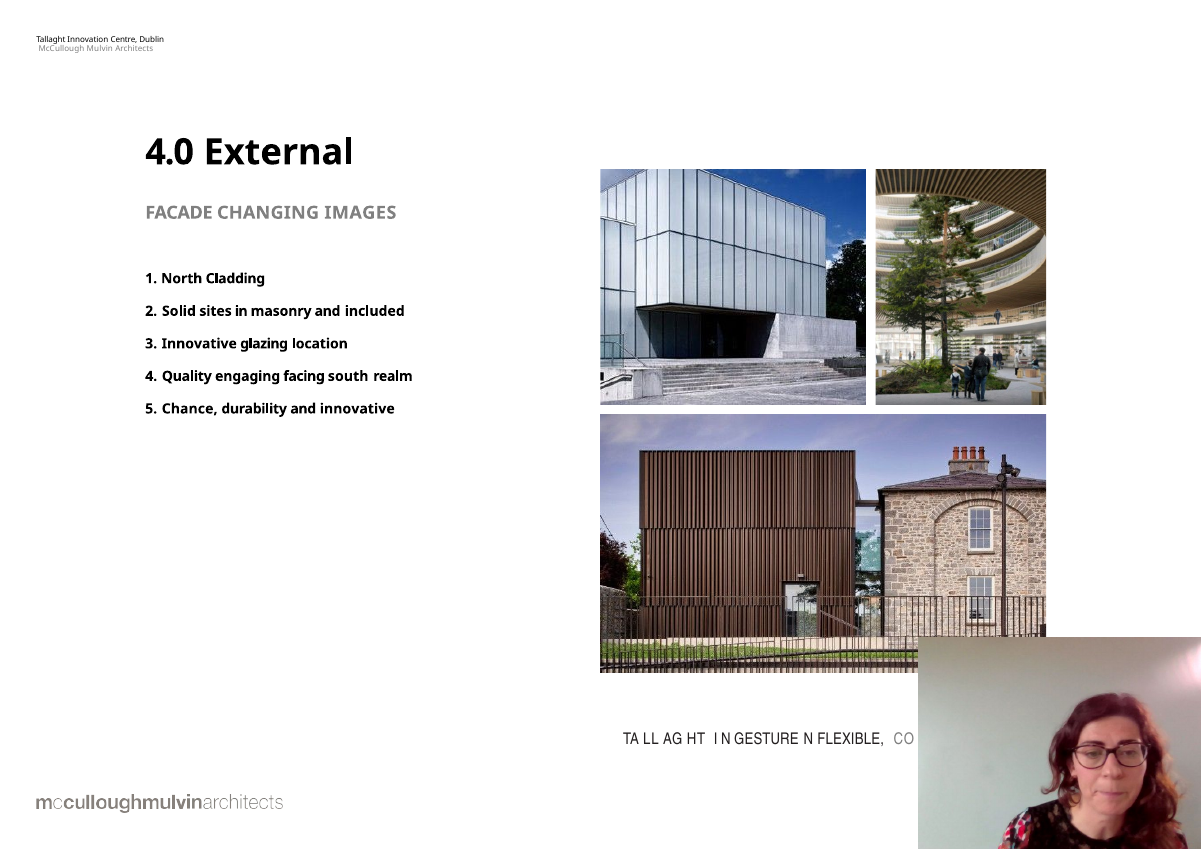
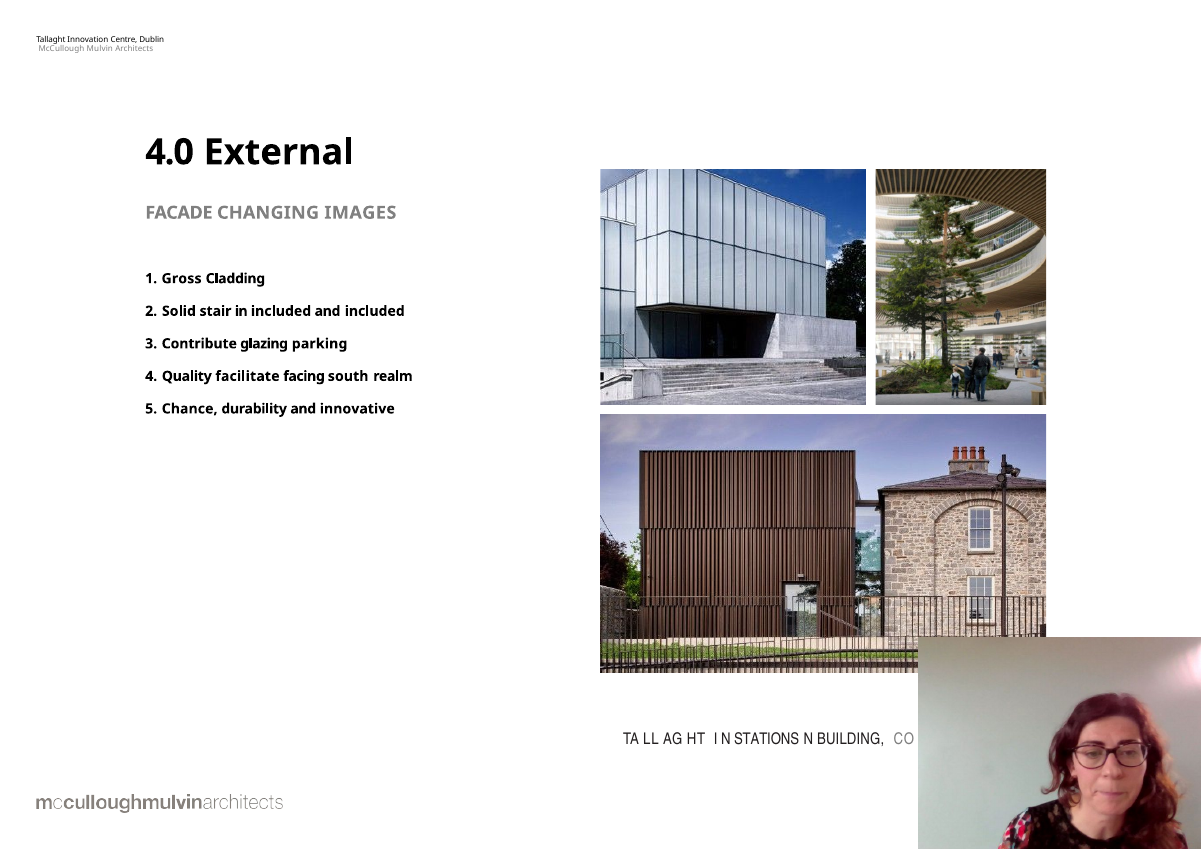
North: North -> Gross
sites: sites -> stair
in masonry: masonry -> included
Innovative at (199, 344): Innovative -> Contribute
location: location -> parking
engaging: engaging -> facilitate
GESTURE: GESTURE -> STATIONS
FLEXIBLE: FLEXIBLE -> BUILDING
